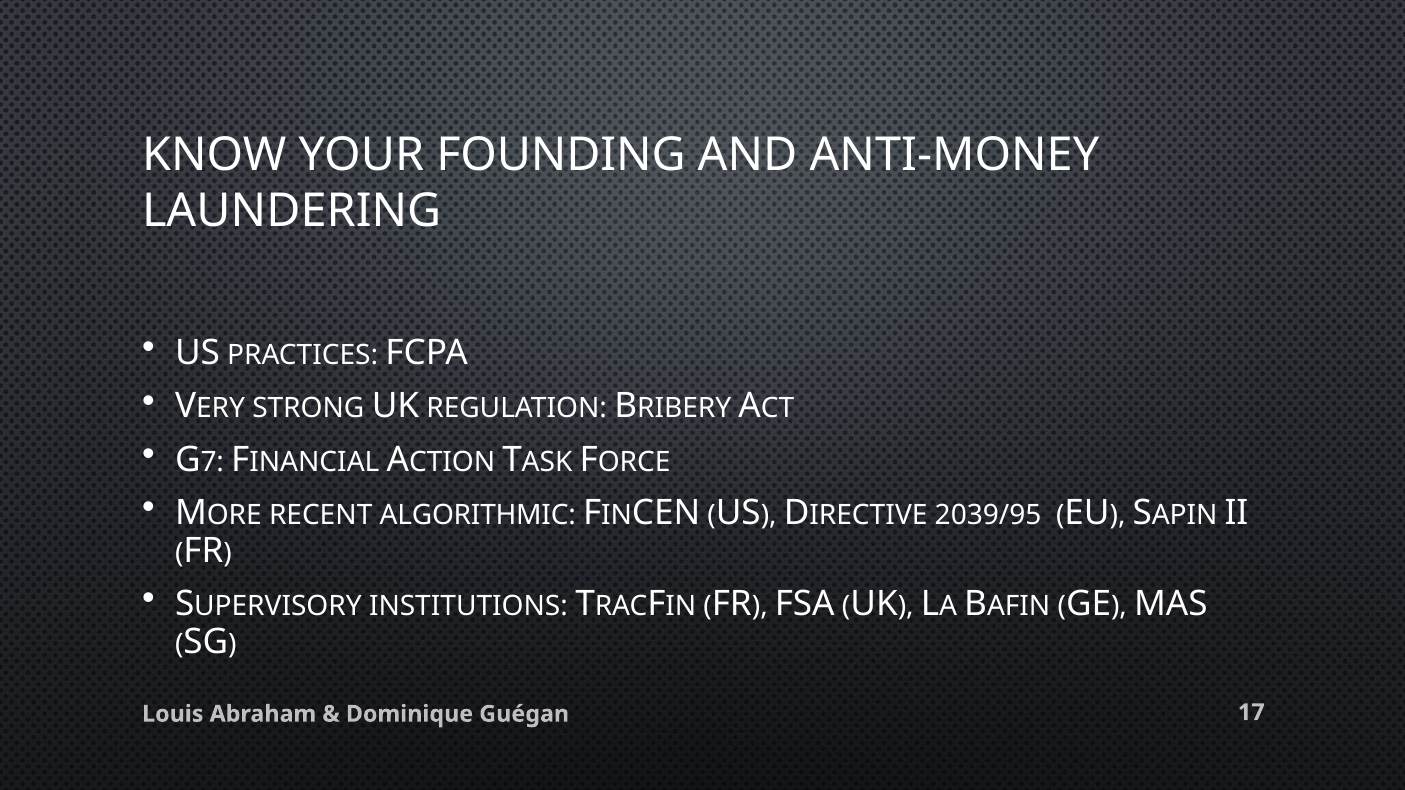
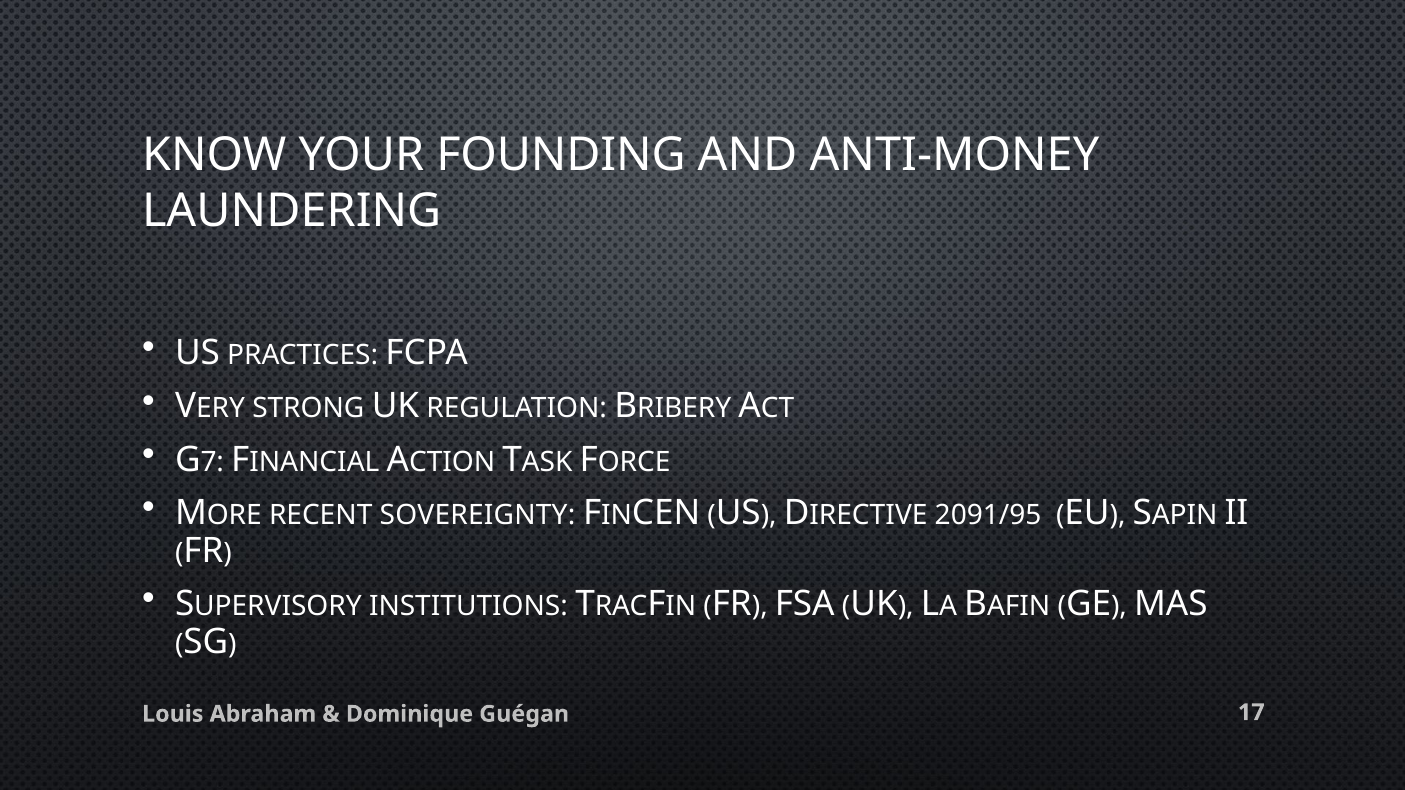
ALGORITHMIC: ALGORITHMIC -> SOVEREIGNTY
2039/95: 2039/95 -> 2091/95
